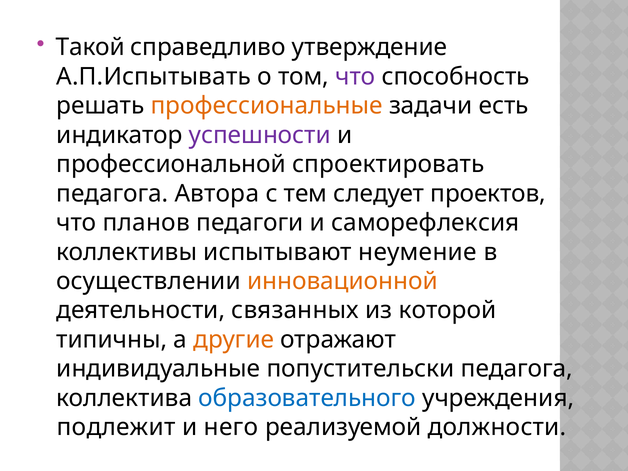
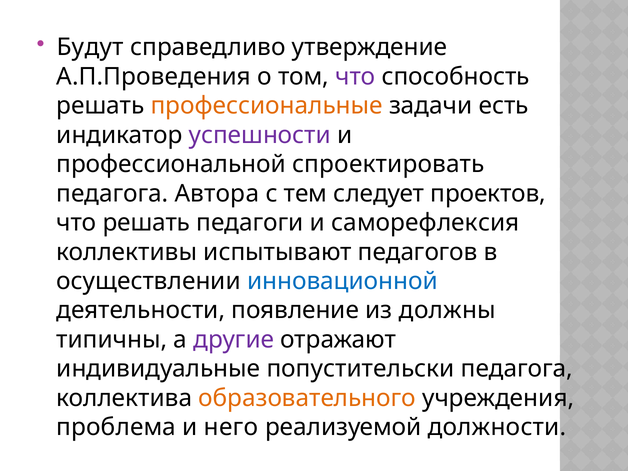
Такой: Такой -> Будут
А.П.Испытывать: А.П.Испытывать -> А.П.Проведения
что планов: планов -> решать
неумение: неумение -> педагогов
инновационной colour: orange -> blue
связанных: связанных -> появление
которой: которой -> должны
другие colour: orange -> purple
образовательного colour: blue -> orange
подлежит: подлежит -> проблема
